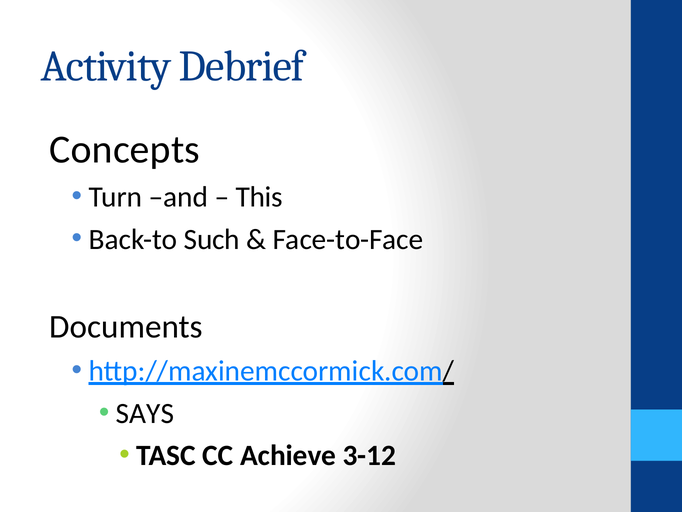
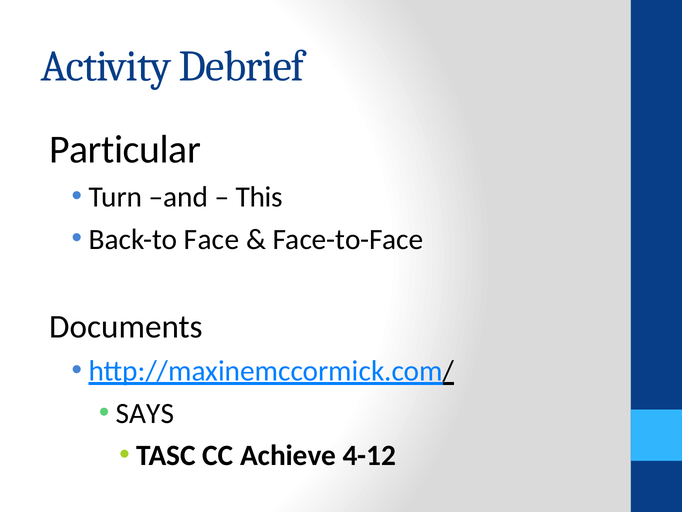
Concepts: Concepts -> Particular
Such: Such -> Face
3-12: 3-12 -> 4-12
